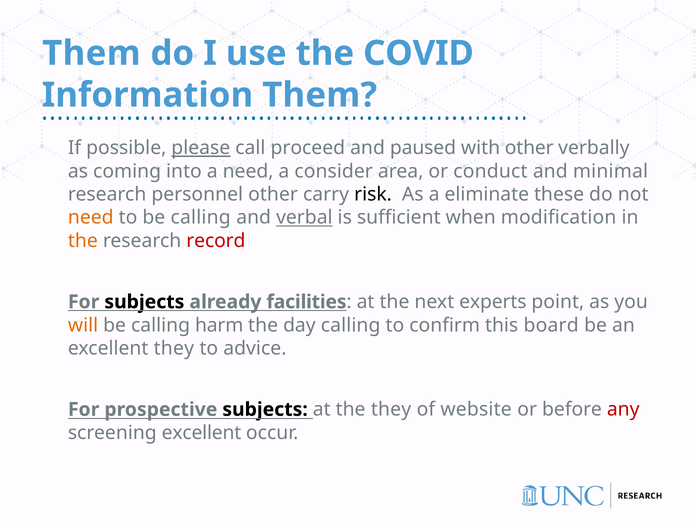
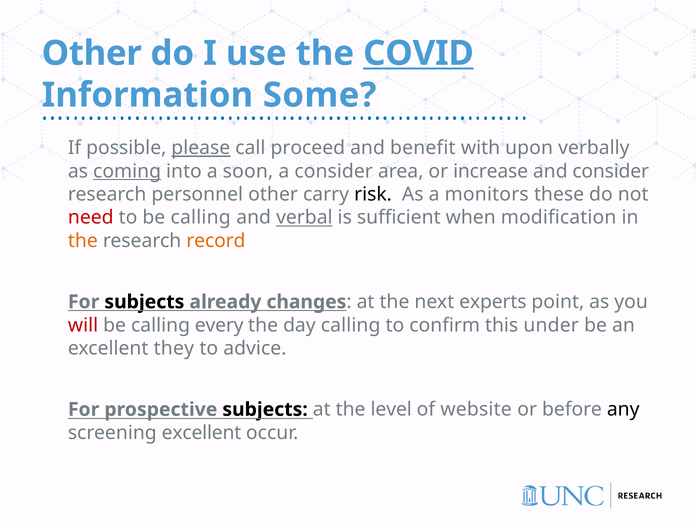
Them at (91, 53): Them -> Other
COVID underline: none -> present
Information Them: Them -> Some
paused: paused -> benefit
with other: other -> upon
coming underline: none -> present
a need: need -> soon
conduct: conduct -> increase
and minimal: minimal -> consider
eliminate: eliminate -> monitors
need at (91, 218) colour: orange -> red
record colour: red -> orange
facilities: facilities -> changes
will colour: orange -> red
harm: harm -> every
board: board -> under
the they: they -> level
any colour: red -> black
